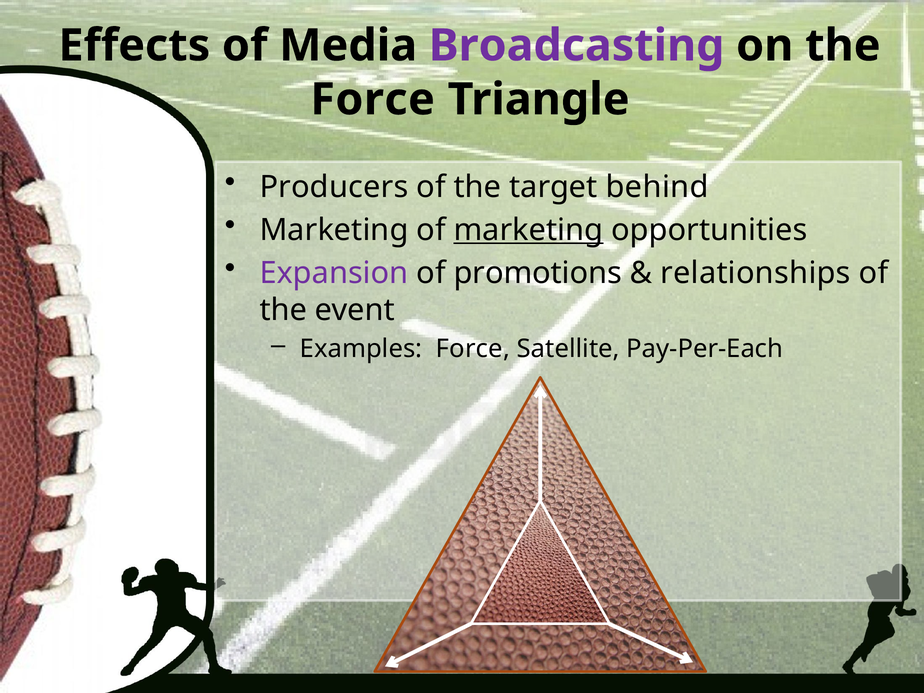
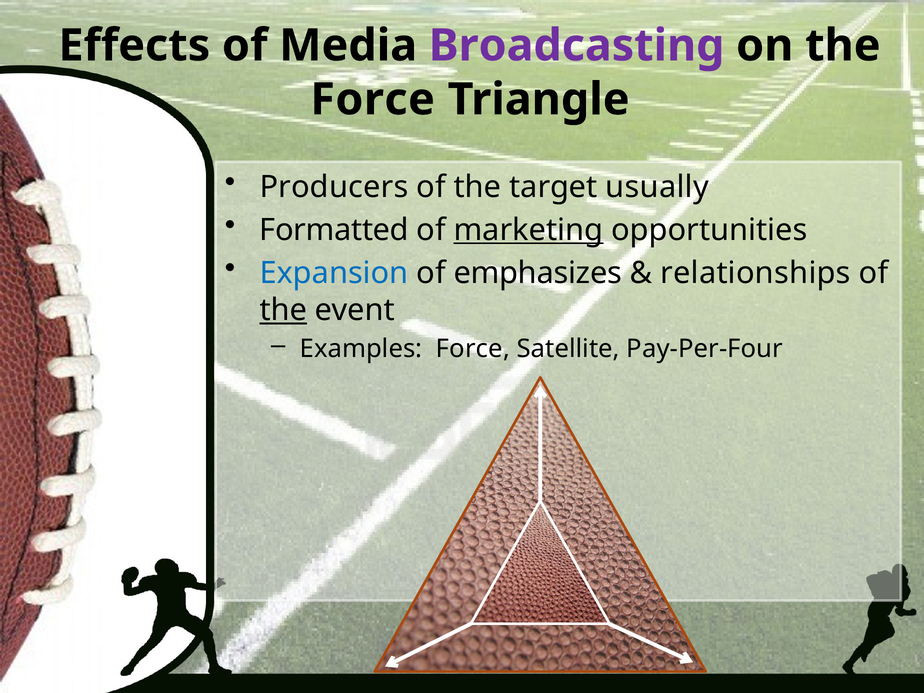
behind: behind -> usually
Marketing at (334, 230): Marketing -> Formatted
Expansion colour: purple -> blue
promotions: promotions -> emphasizes
the at (283, 310) underline: none -> present
Pay-Per-Each: Pay-Per-Each -> Pay-Per-Four
